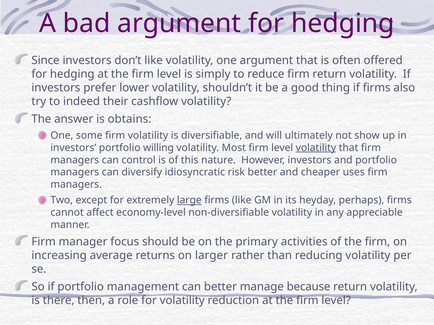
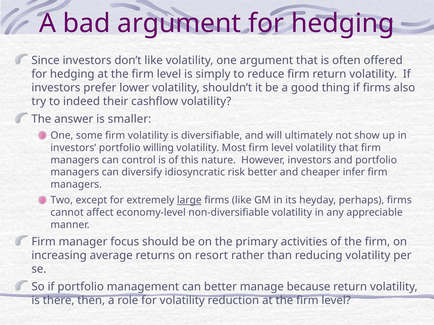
obtains: obtains -> smaller
volatility at (316, 148) underline: present -> none
uses: uses -> infer
larger: larger -> resort
